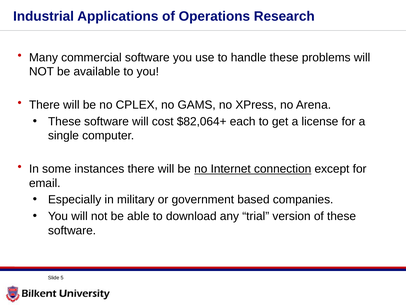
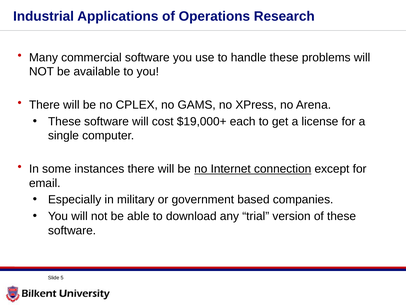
$82,064+: $82,064+ -> $19,000+
